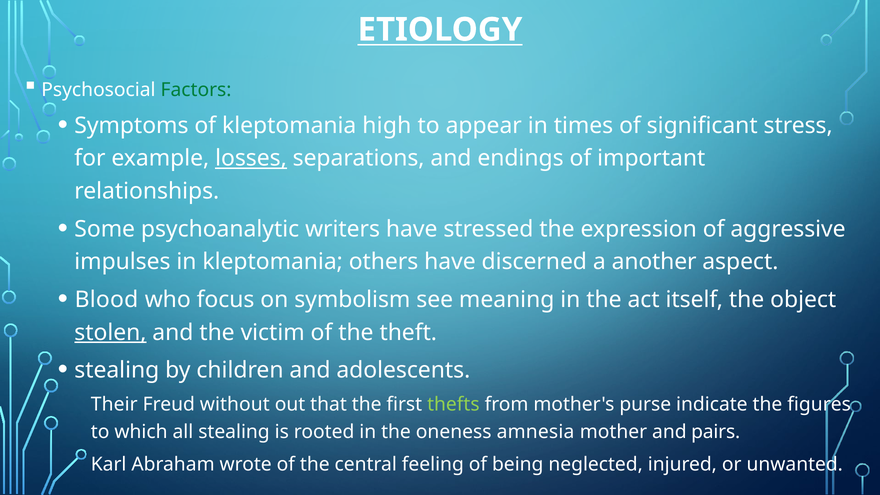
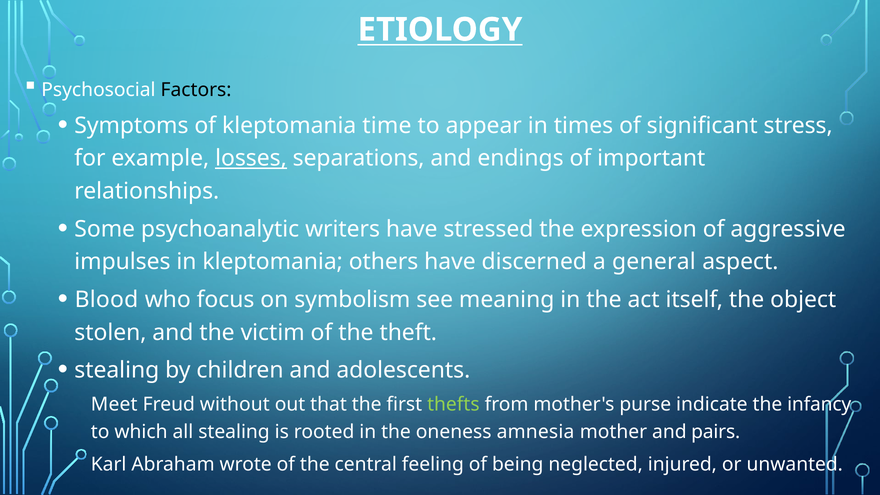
Factors colour: green -> black
high: high -> time
another: another -> general
stolen underline: present -> none
Their: Their -> Meet
figures: figures -> infancy
